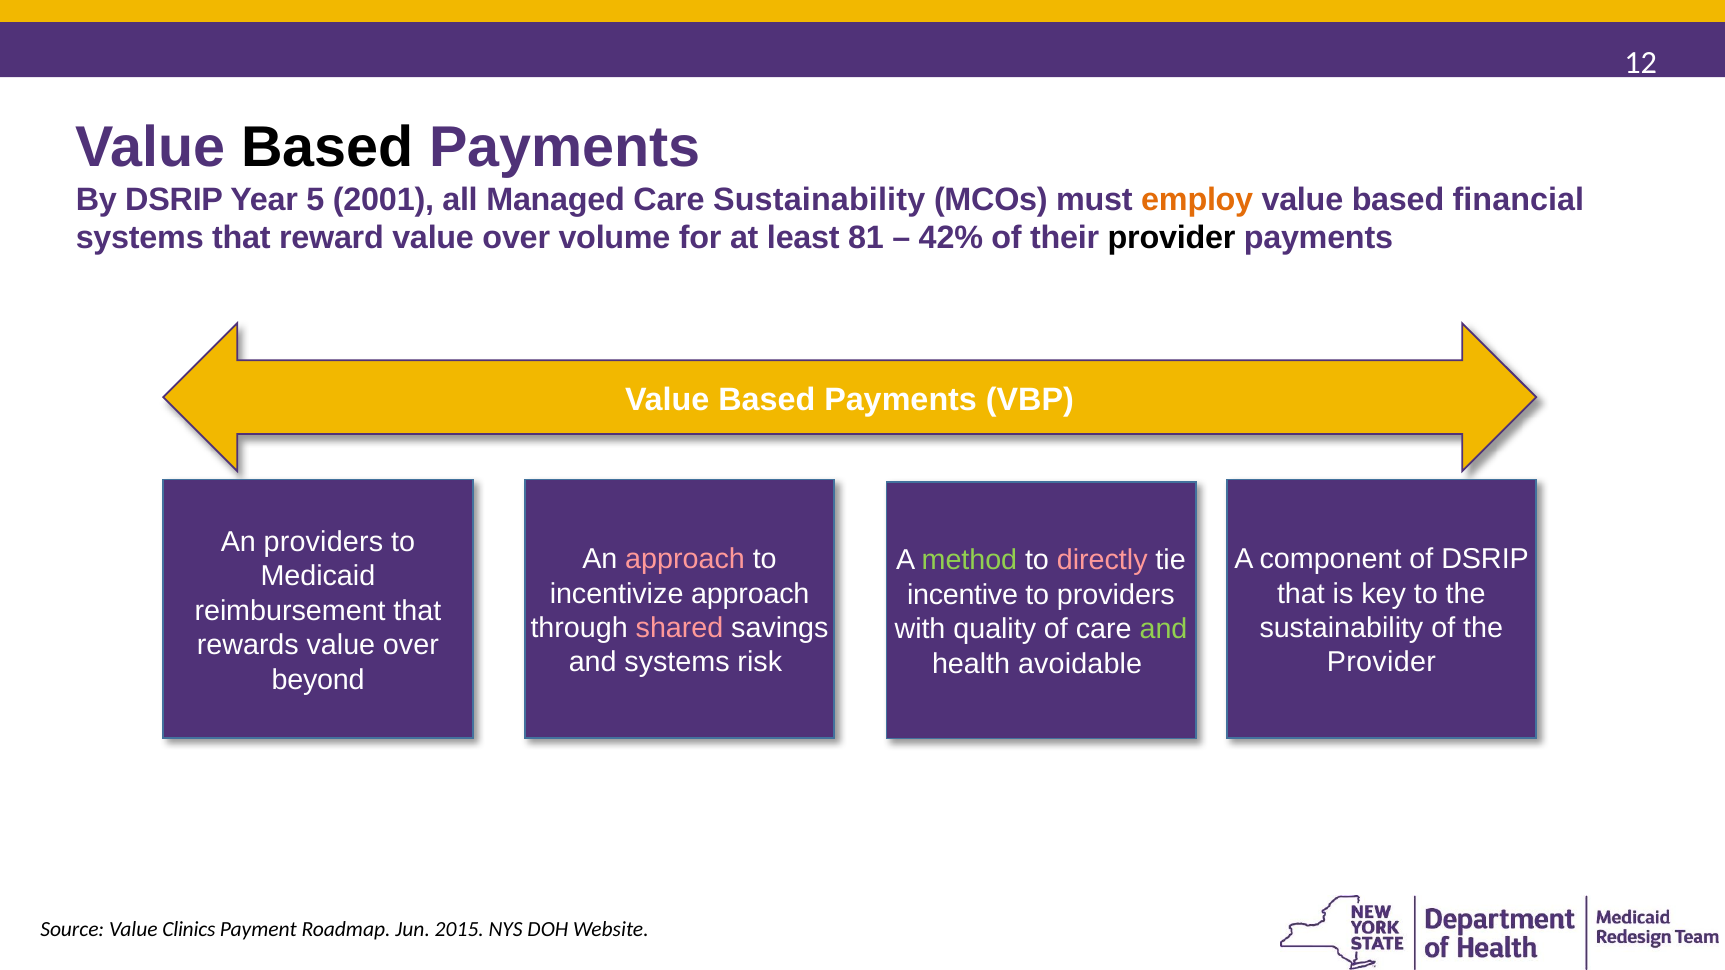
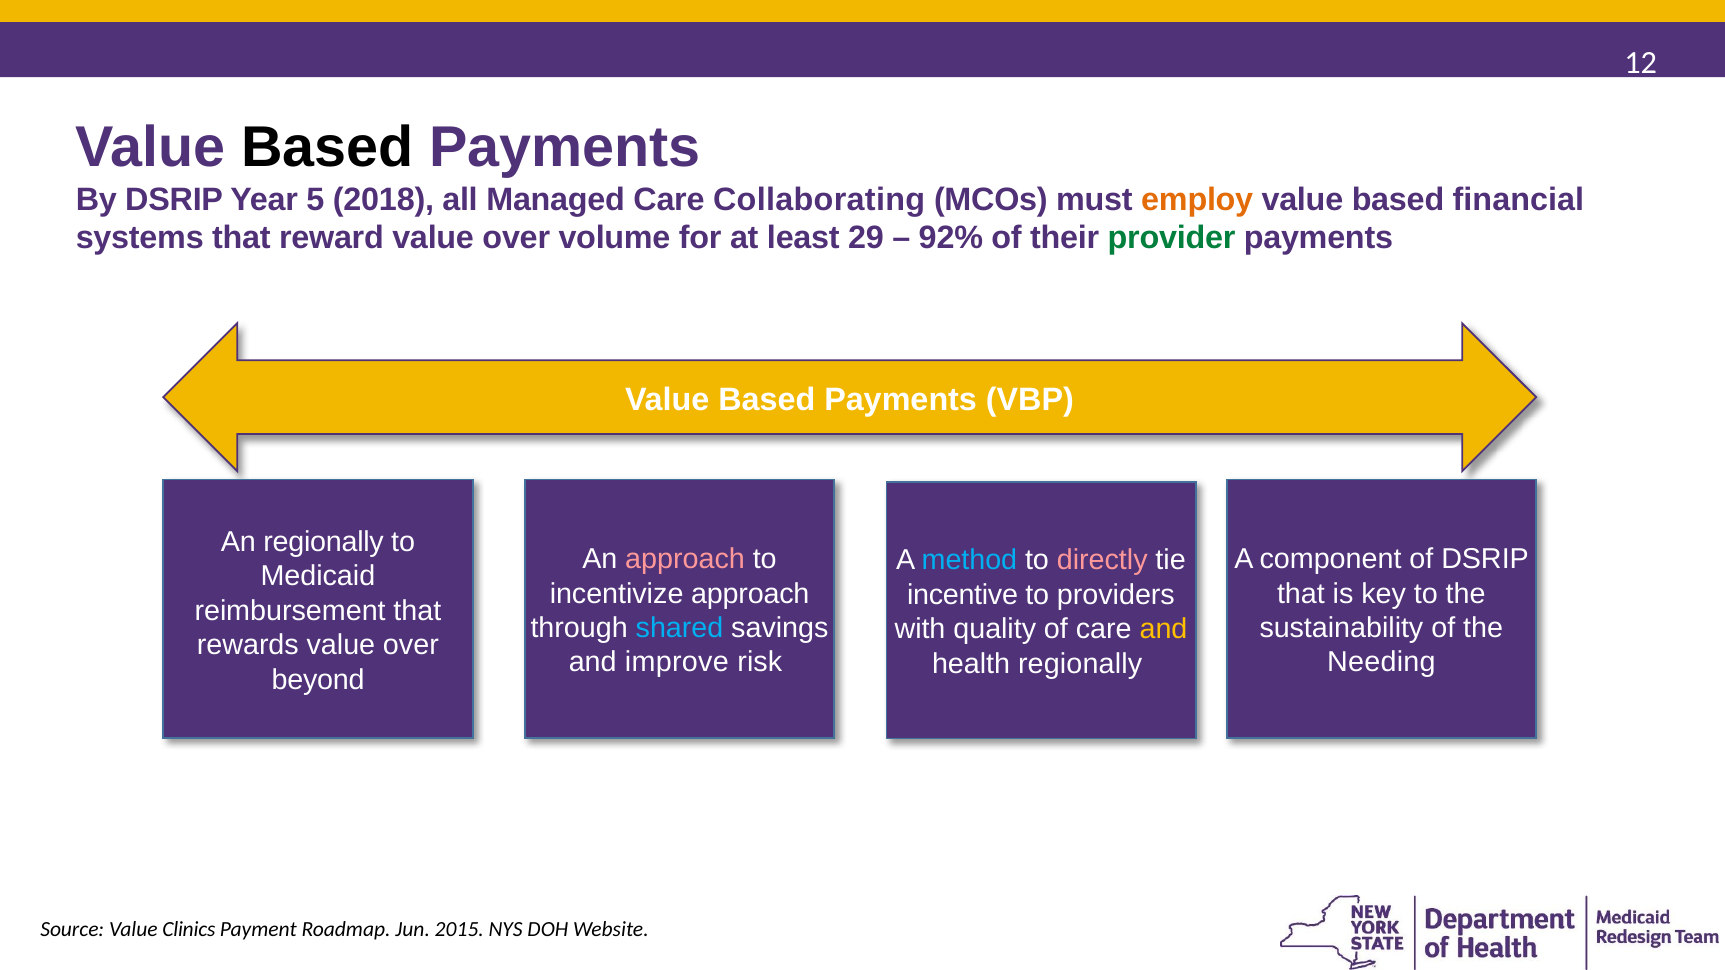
2001: 2001 -> 2018
Care Sustainability: Sustainability -> Collaborating
81: 81 -> 29
42%: 42% -> 92%
provider at (1172, 238) colour: black -> green
An providers: providers -> regionally
method colour: light green -> light blue
shared colour: pink -> light blue
and at (1164, 630) colour: light green -> yellow
and systems: systems -> improve
Provider at (1381, 663): Provider -> Needing
health avoidable: avoidable -> regionally
